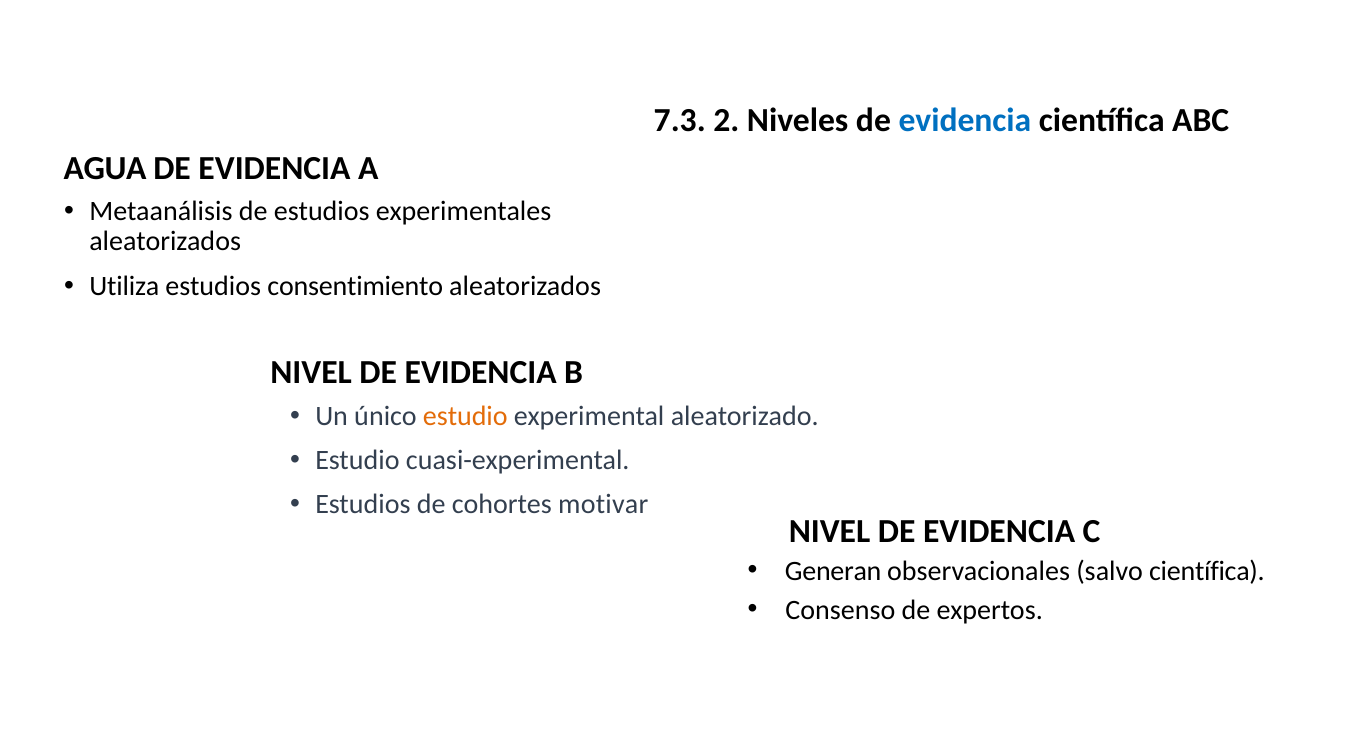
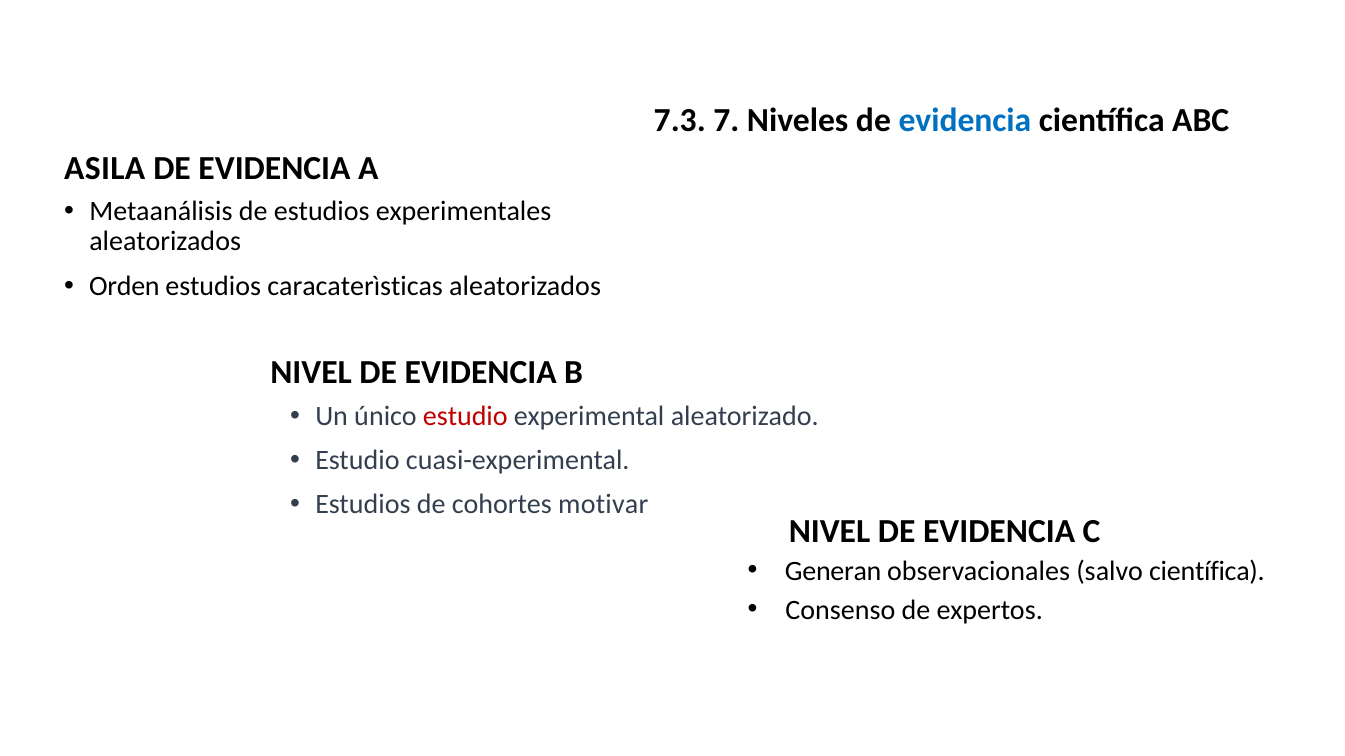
2: 2 -> 7
AGUA: AGUA -> ASILA
Utiliza: Utiliza -> Orden
consentimiento: consentimiento -> caracaterìsticas
estudio at (465, 416) colour: orange -> red
